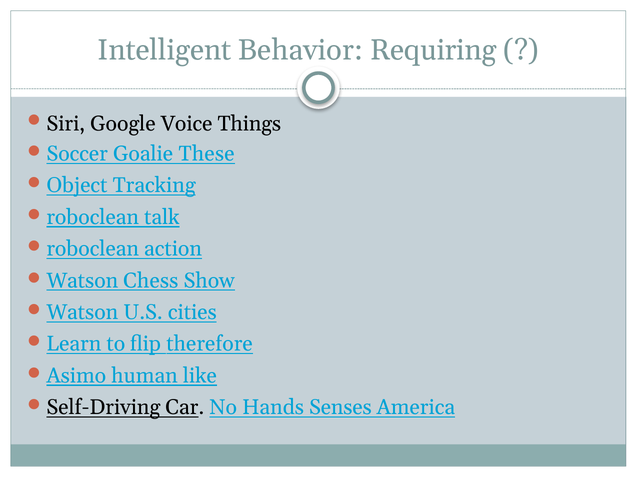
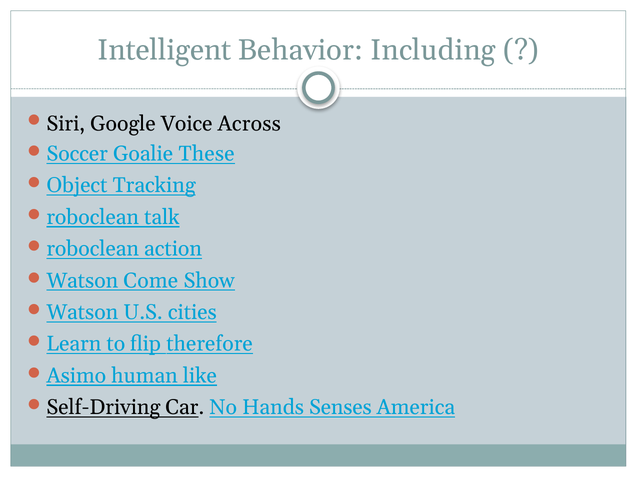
Requiring: Requiring -> Including
Things: Things -> Across
Chess: Chess -> Come
